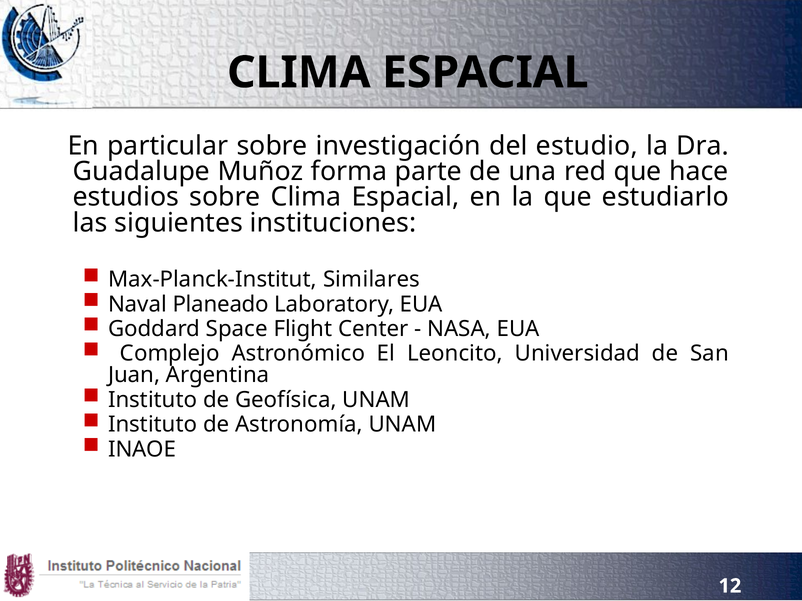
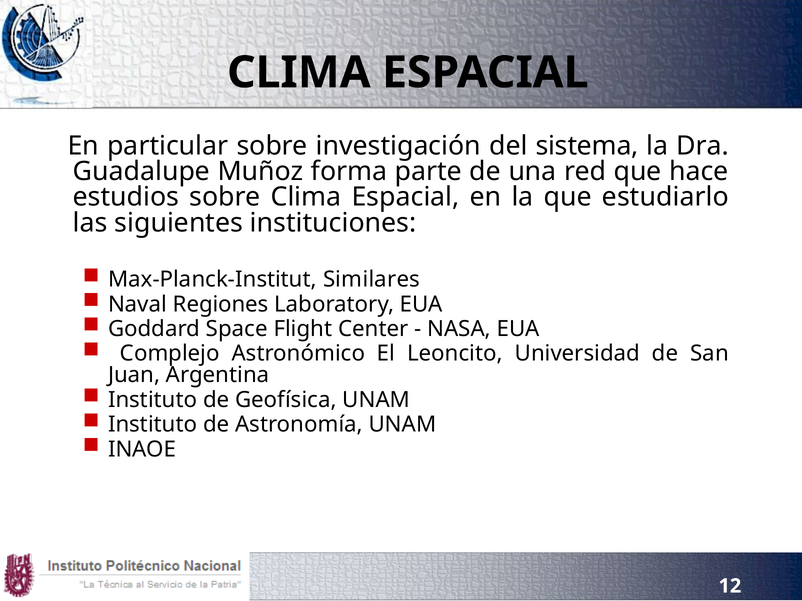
estudio: estudio -> sistema
Planeado: Planeado -> Regiones
